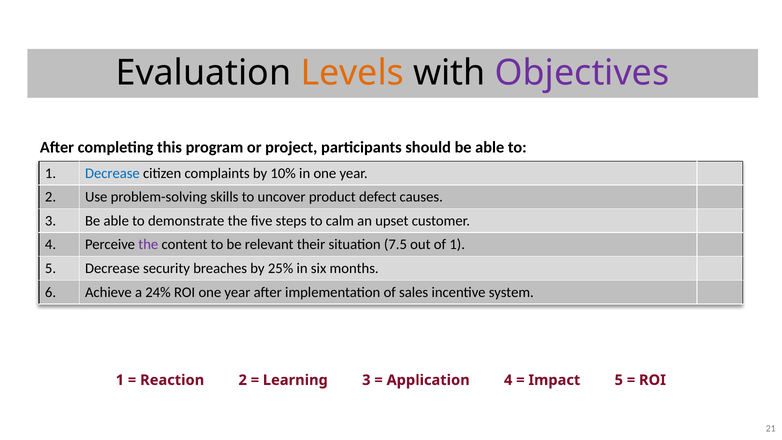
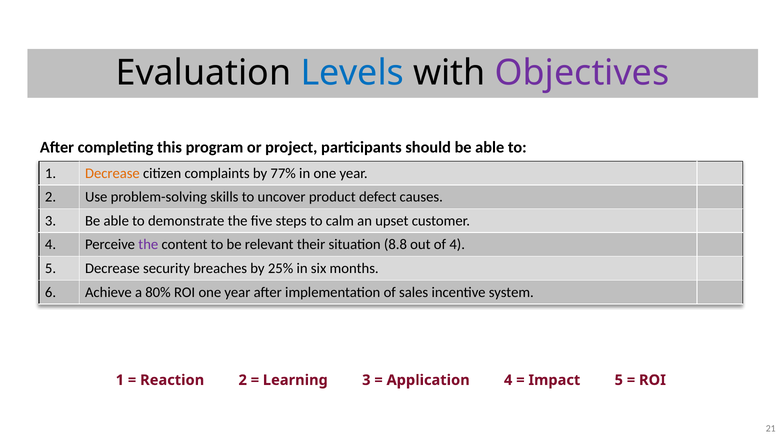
Levels colour: orange -> blue
Decrease at (112, 173) colour: blue -> orange
10%: 10% -> 77%
7.5: 7.5 -> 8.8
of 1: 1 -> 4
24%: 24% -> 80%
